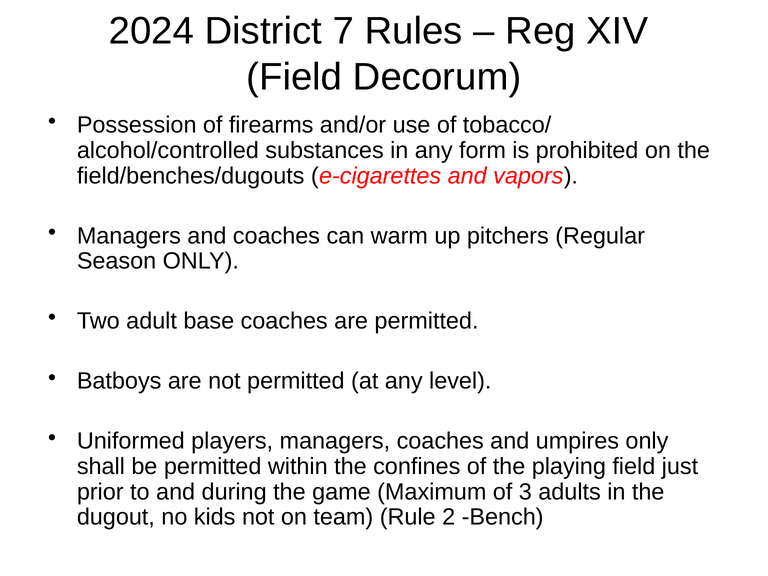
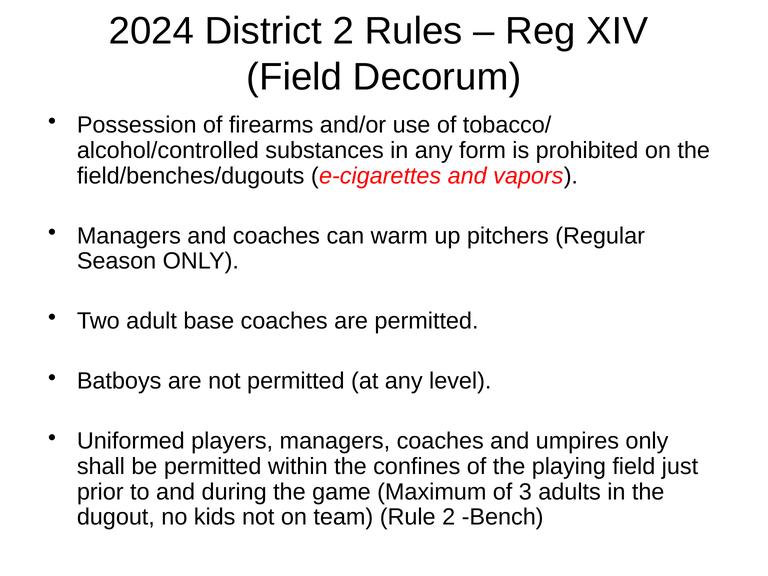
District 7: 7 -> 2
